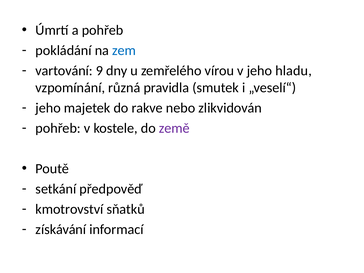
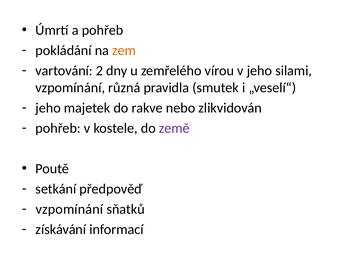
zem colour: blue -> orange
9: 9 -> 2
hladu: hladu -> silami
kmotrovství at (69, 209): kmotrovství -> vzpomínání
